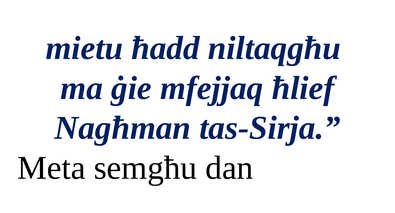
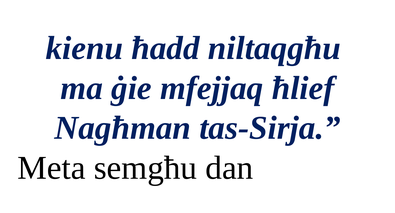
mietu: mietu -> kienu
